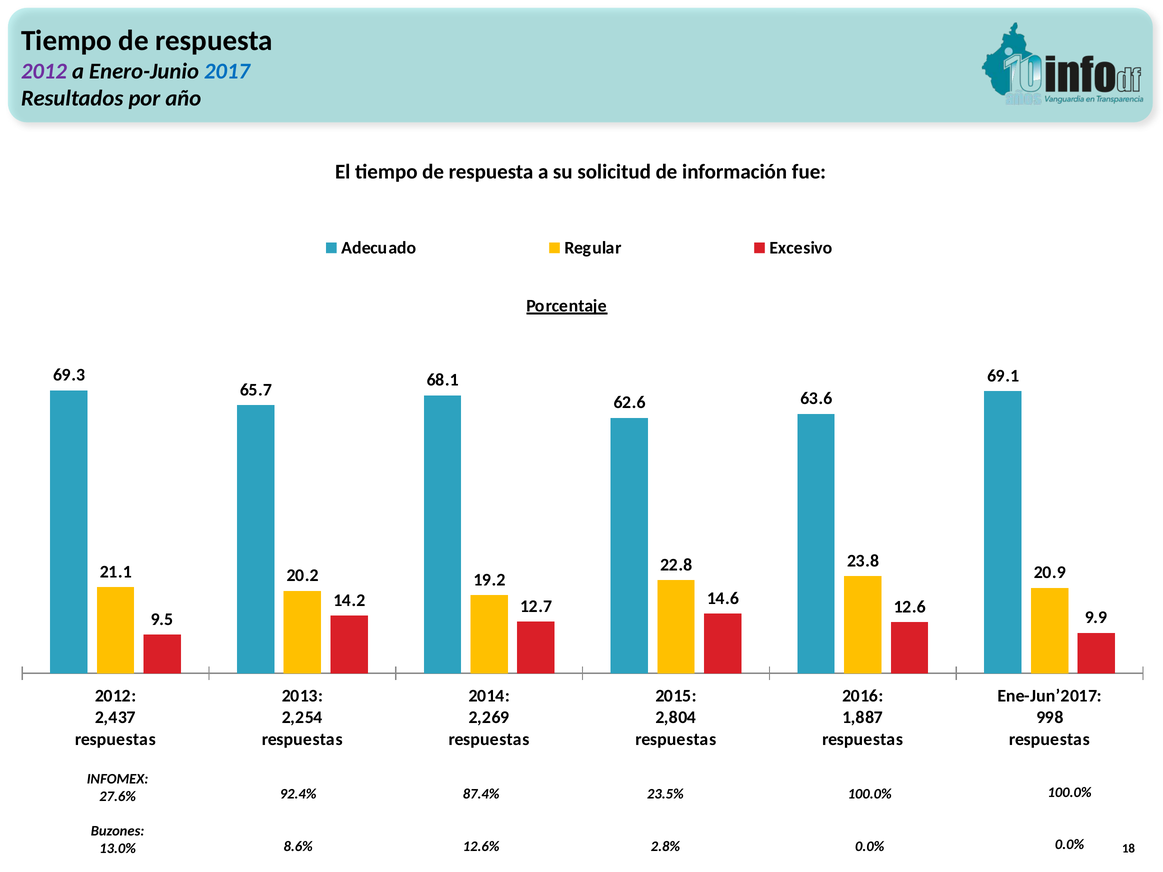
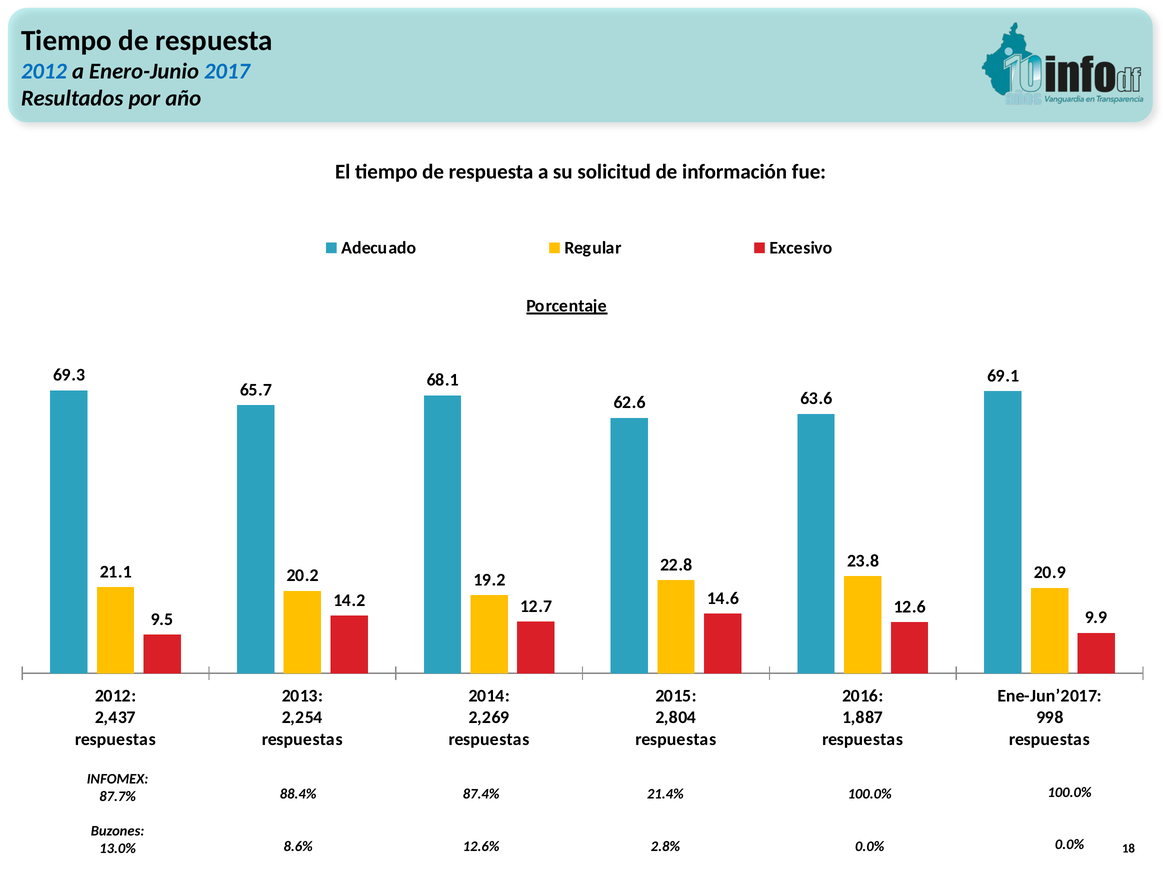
2012 at (44, 71) colour: purple -> blue
92.4%: 92.4% -> 88.4%
23.5%: 23.5% -> 21.4%
27.6%: 27.6% -> 87.7%
